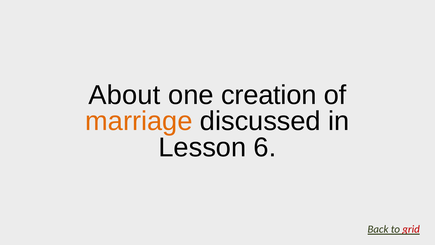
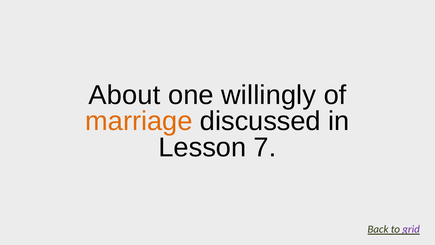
creation: creation -> willingly
6: 6 -> 7
grid colour: red -> purple
